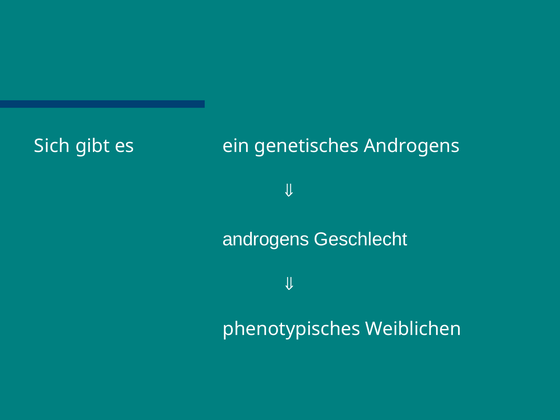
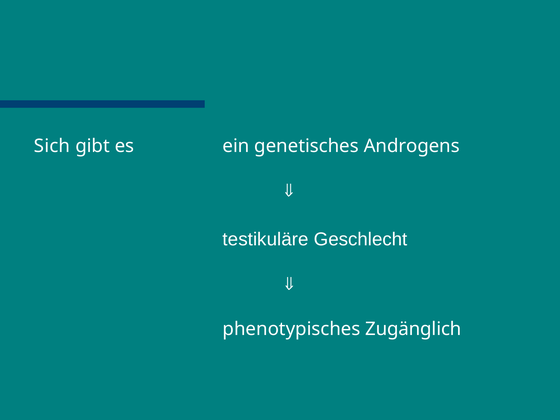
androgens at (266, 239): androgens -> testikuläre
Weiblichen: Weiblichen -> Zugänglich
